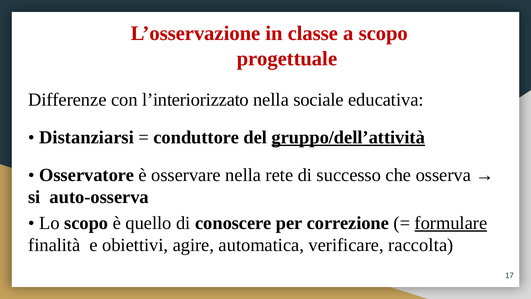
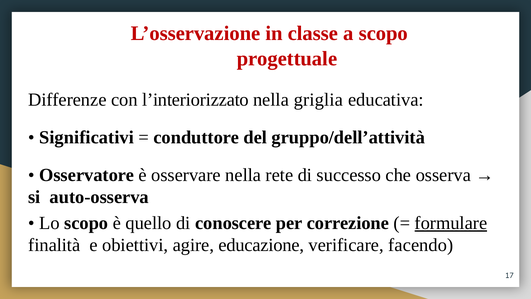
sociale: sociale -> griglia
Distanziarsi: Distanziarsi -> Significativi
gruppo/dell’attività underline: present -> none
automatica: automatica -> educazione
raccolta: raccolta -> facendo
